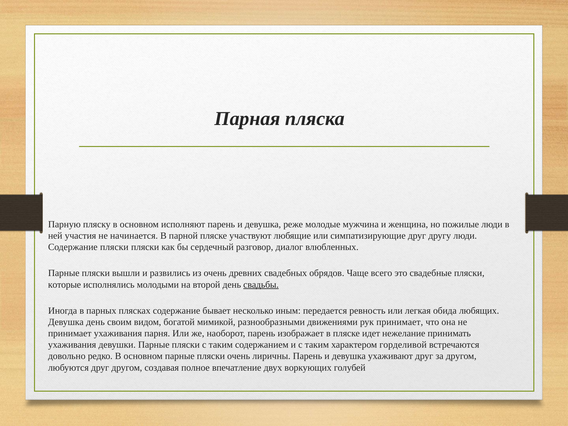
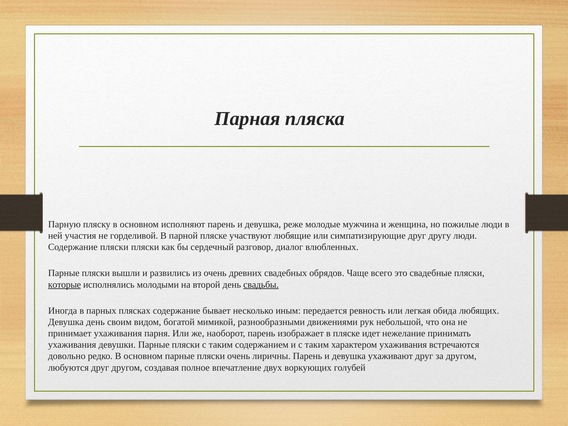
начинается: начинается -> горделивой
которые underline: none -> present
рук принимает: принимает -> небольшой
характером горделивой: горделивой -> ухаживания
